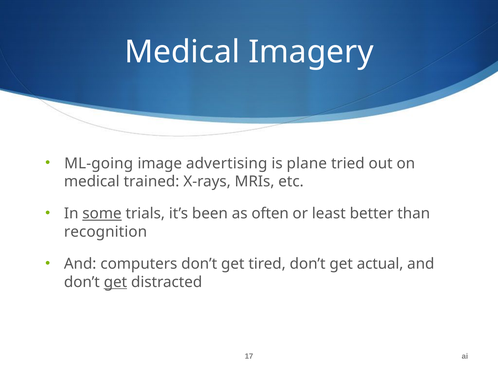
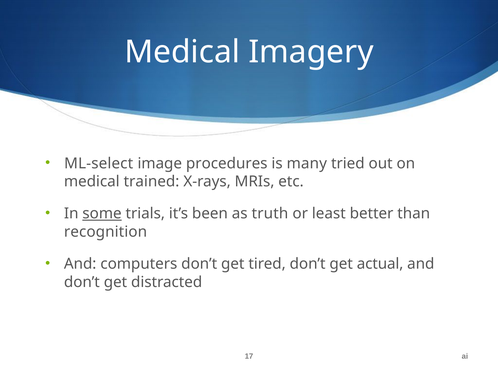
ML-going: ML-going -> ML-select
advertising: advertising -> procedures
plane: plane -> many
often: often -> truth
get at (115, 283) underline: present -> none
